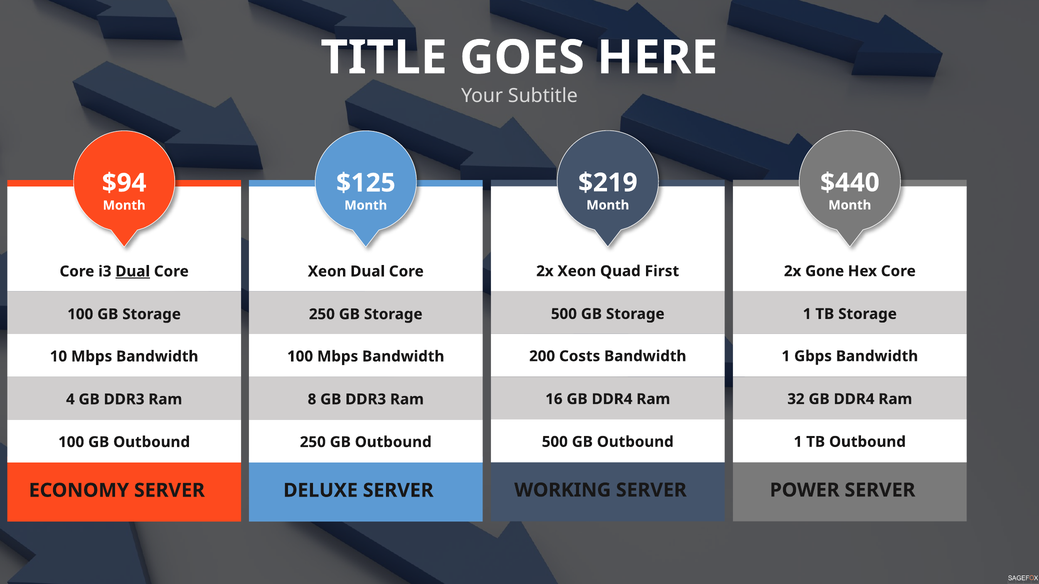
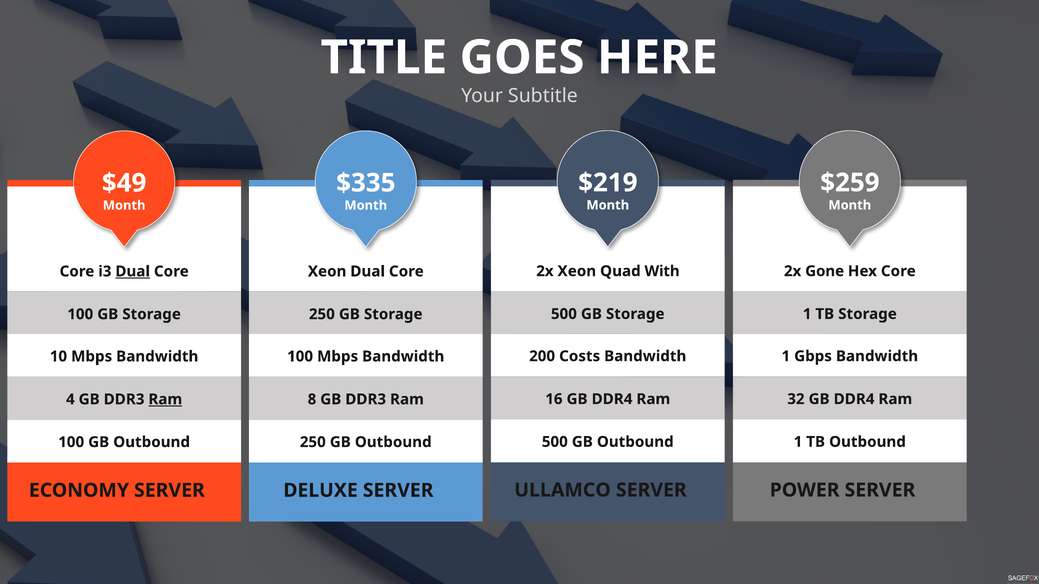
$440: $440 -> $259
$94: $94 -> $49
$125: $125 -> $335
First: First -> With
Ram at (165, 400) underline: none -> present
WORKING: WORKING -> ULLAMCO
